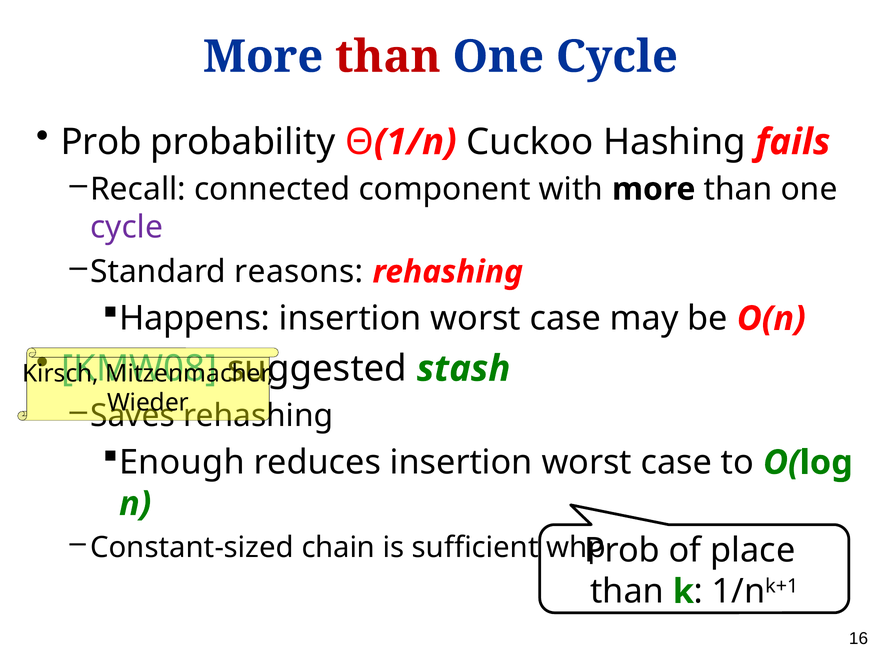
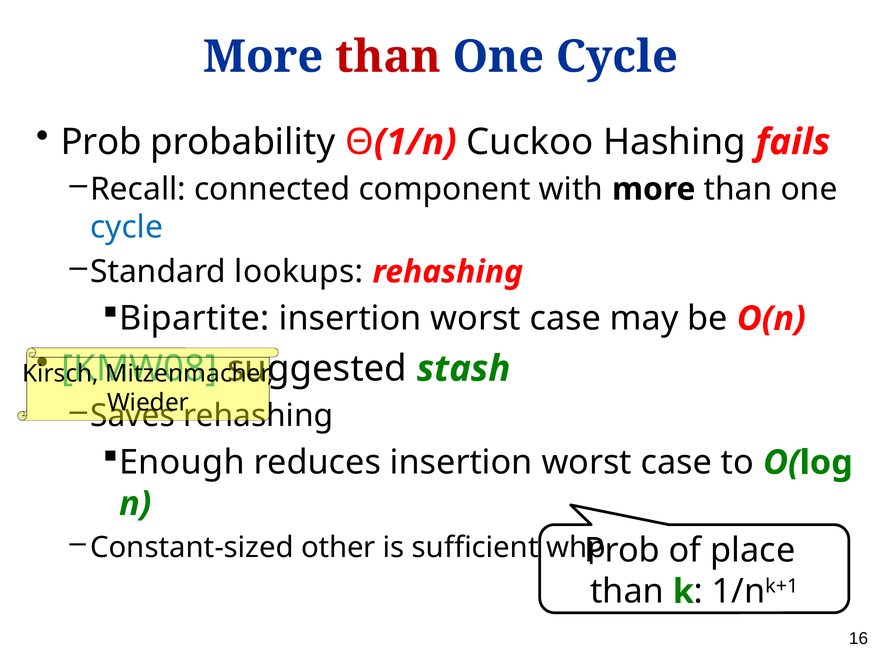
cycle at (127, 227) colour: purple -> blue
reasons: reasons -> lookups
Happens: Happens -> Bipartite
chain: chain -> other
